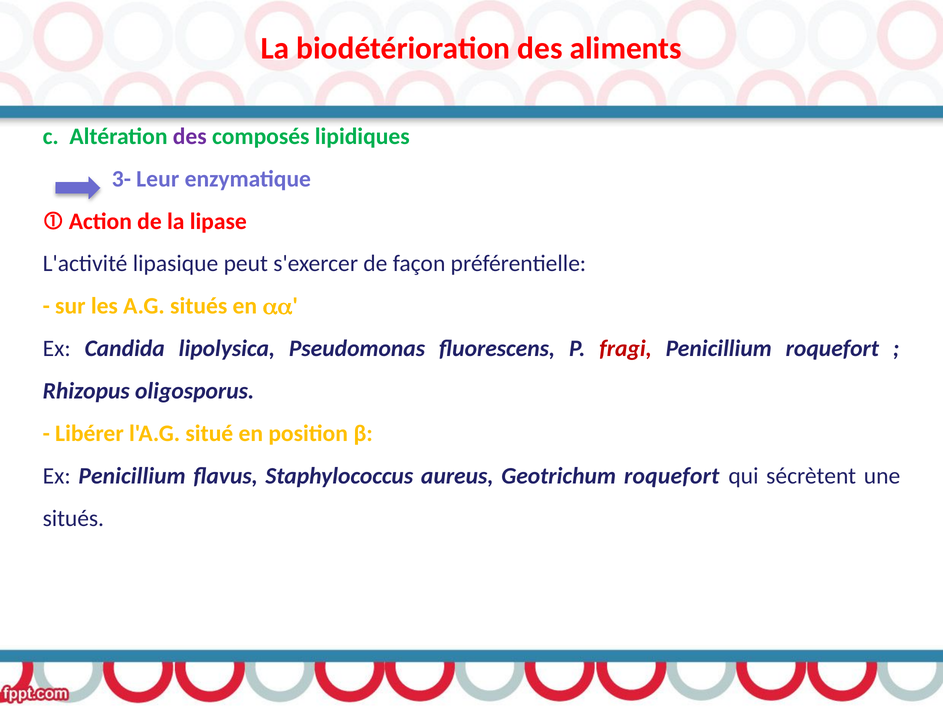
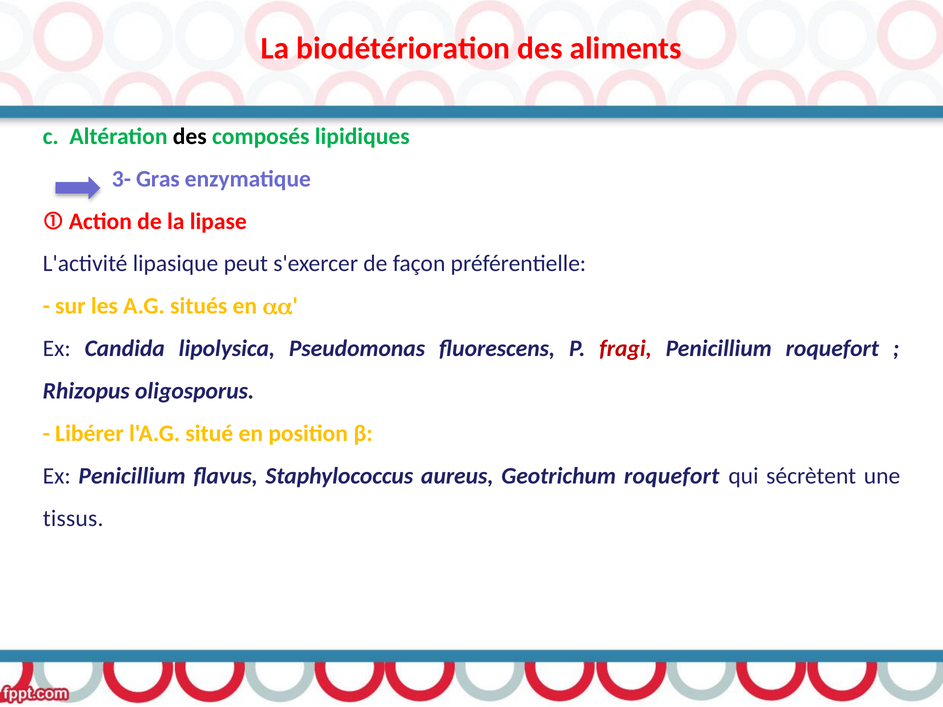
des at (190, 136) colour: purple -> black
Leur: Leur -> Gras
situés at (73, 518): situés -> tissus
